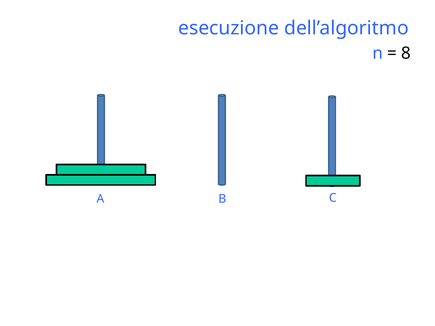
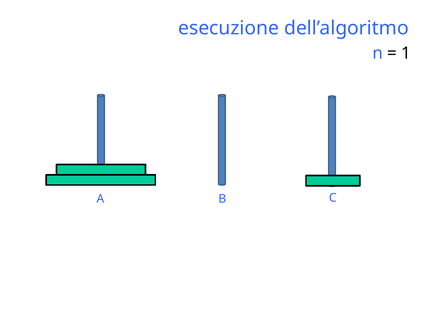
8: 8 -> 1
